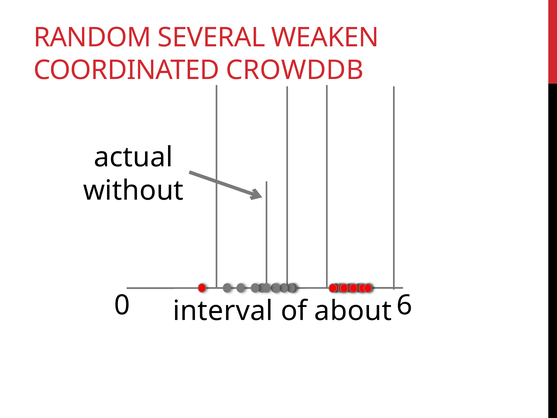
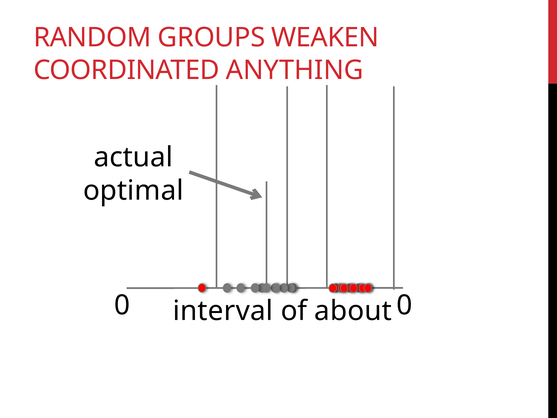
SEVERAL: SEVERAL -> GROUPS
CROWDDB: CROWDDB -> ANYTHING
without: without -> optimal
0 6: 6 -> 0
